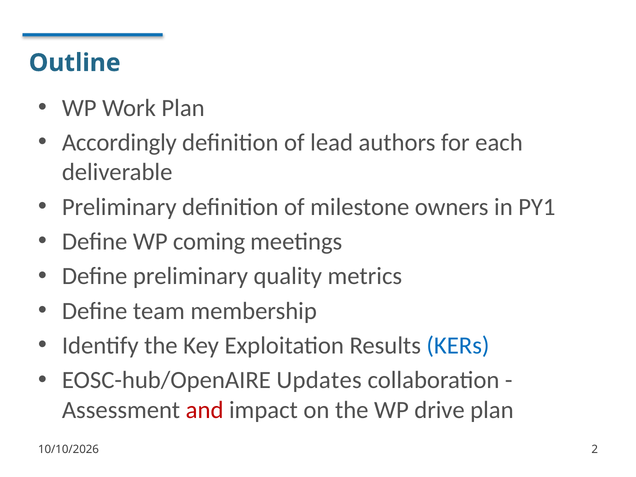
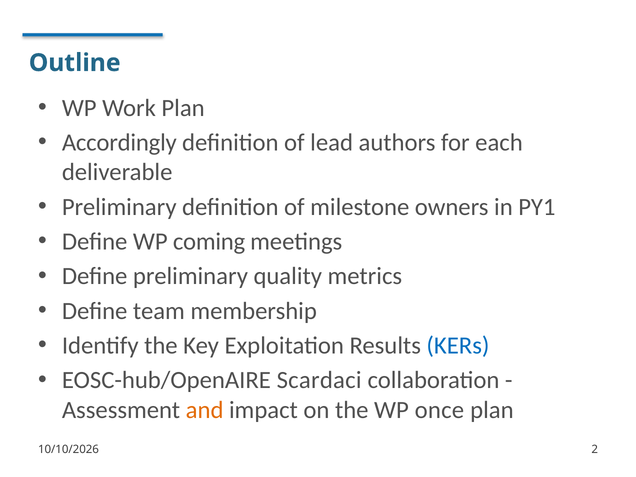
Updates: Updates -> Scardaci
and colour: red -> orange
drive: drive -> once
